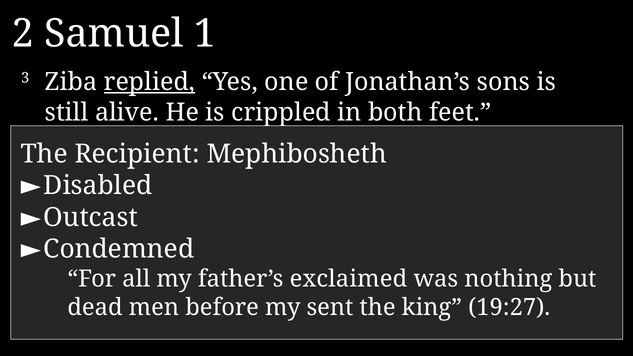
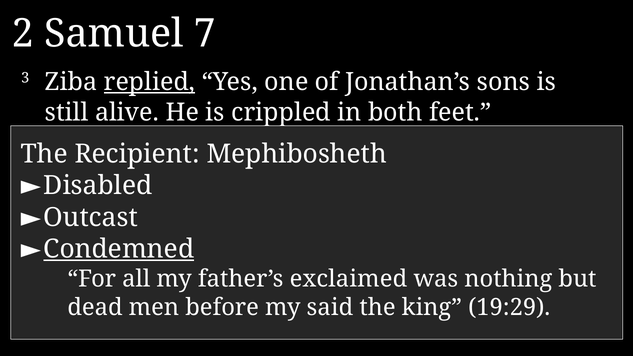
1: 1 -> 7
Condemned underline: none -> present
sent: sent -> said
19:27: 19:27 -> 19:29
